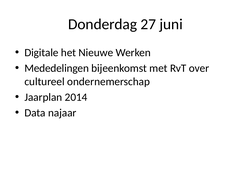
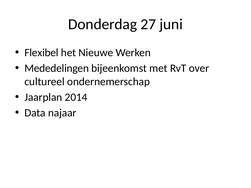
Digitale: Digitale -> Flexibel
